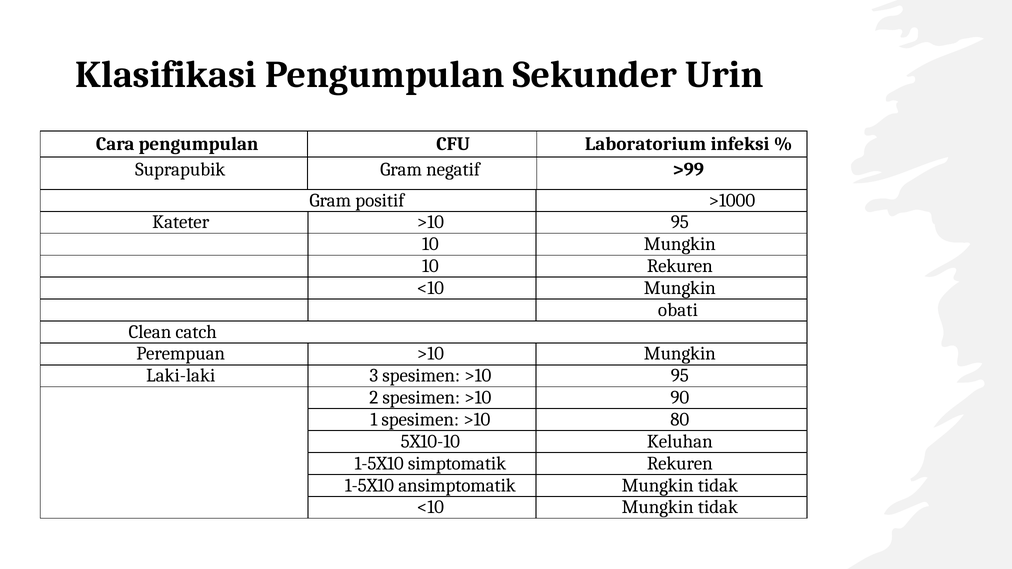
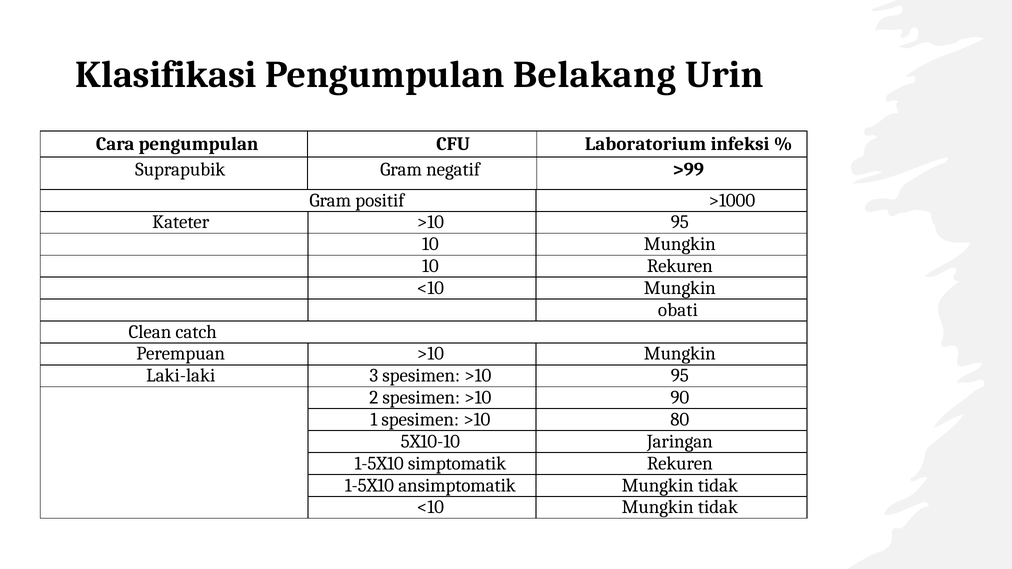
Sekunder: Sekunder -> Belakang
Keluhan: Keluhan -> Jaringan
